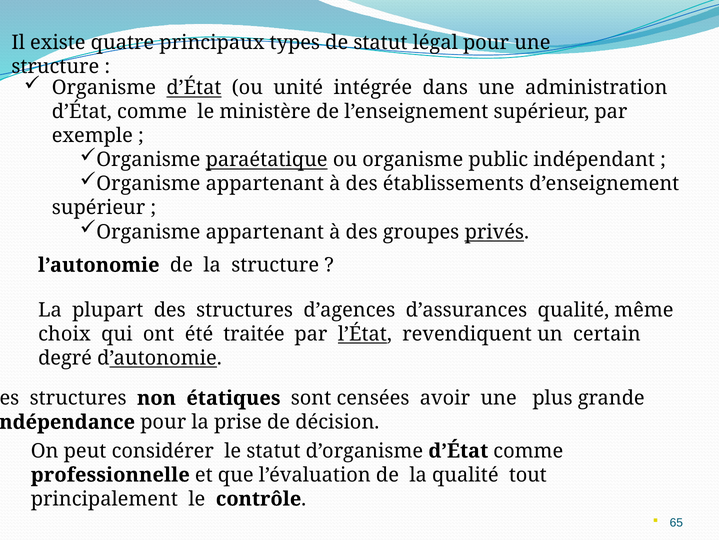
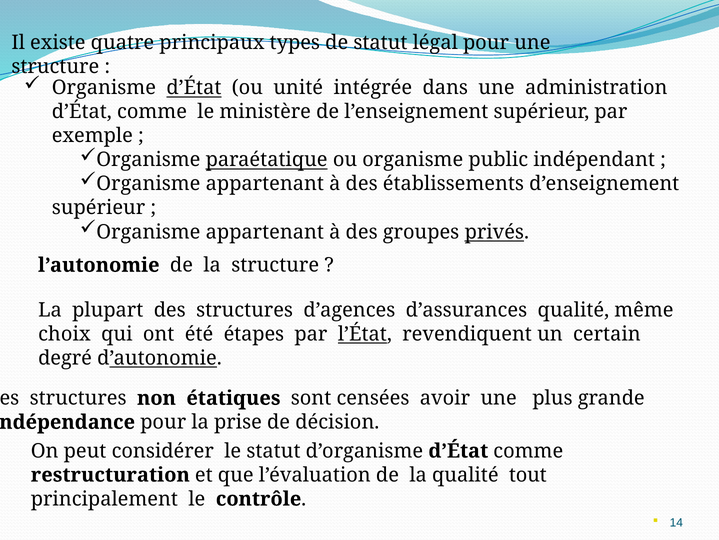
traitée: traitée -> étapes
professionnelle: professionnelle -> restructuration
65: 65 -> 14
